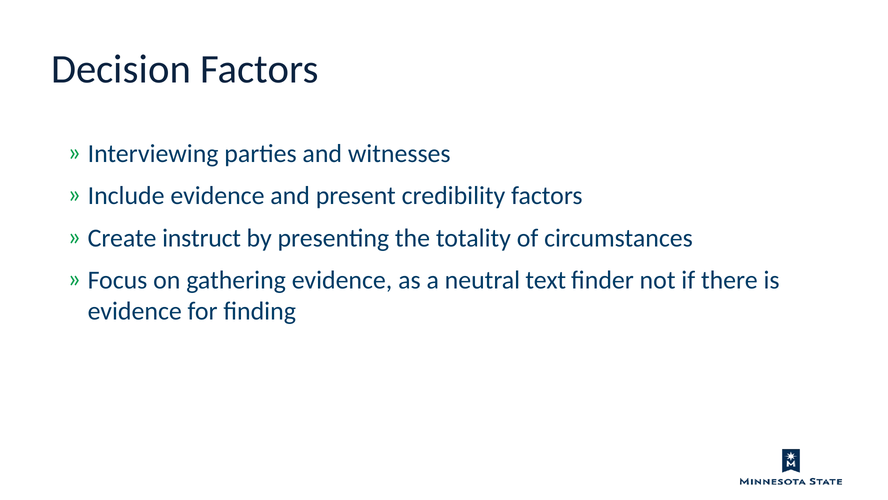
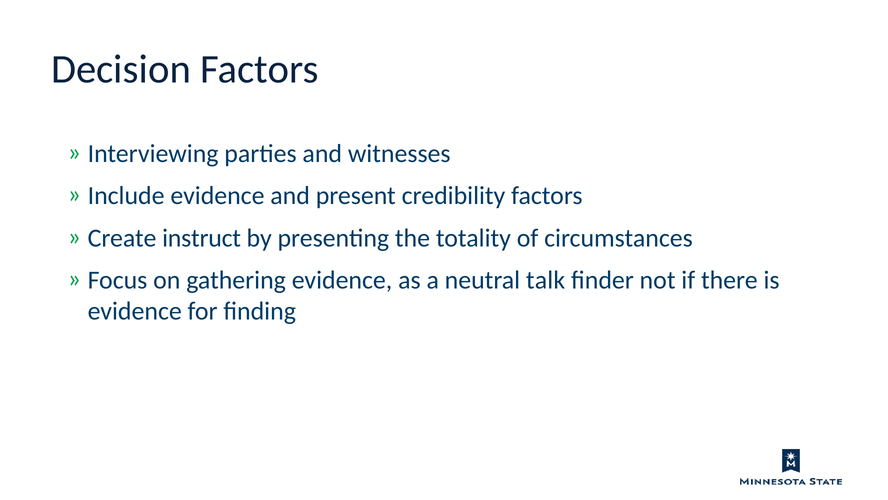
text: text -> talk
